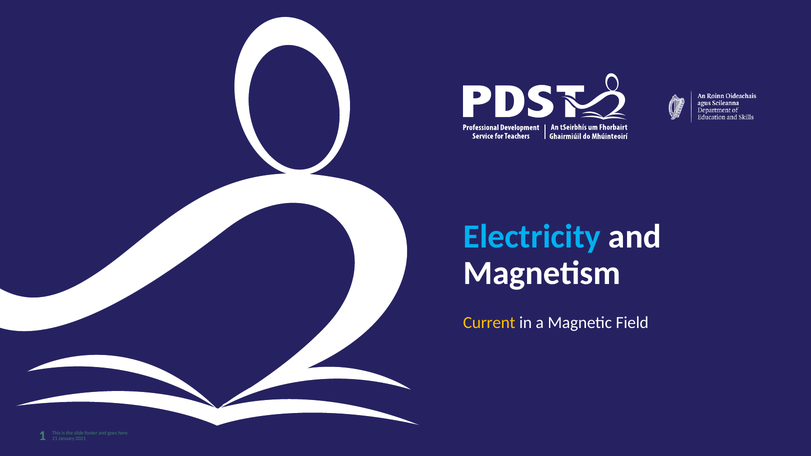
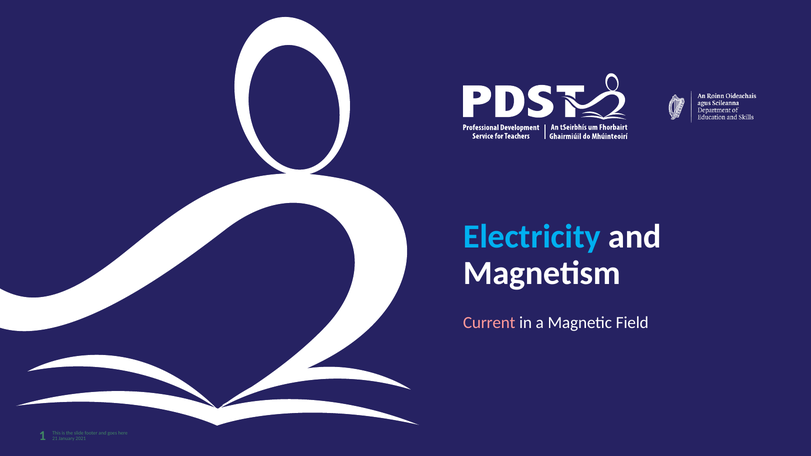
Current colour: yellow -> pink
